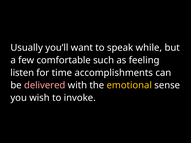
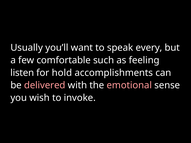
while: while -> every
time: time -> hold
emotional colour: yellow -> pink
